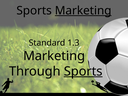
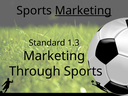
Sports at (83, 71) underline: present -> none
